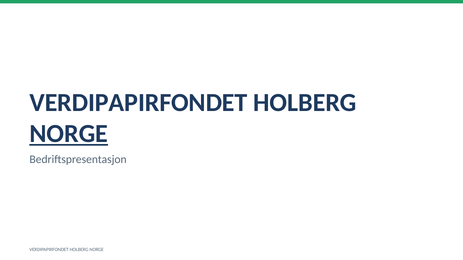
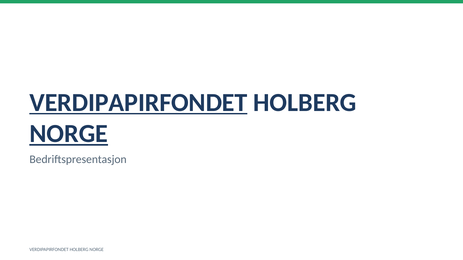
VERDIPAPIRFONDET at (138, 103) underline: none -> present
